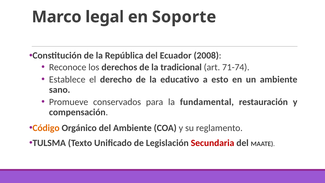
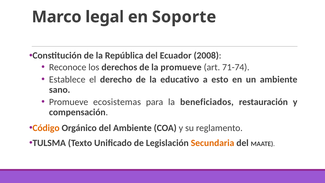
la tradicional: tradicional -> promueve
conservados: conservados -> ecosistemas
fundamental: fundamental -> beneficiados
Secundaria colour: red -> orange
